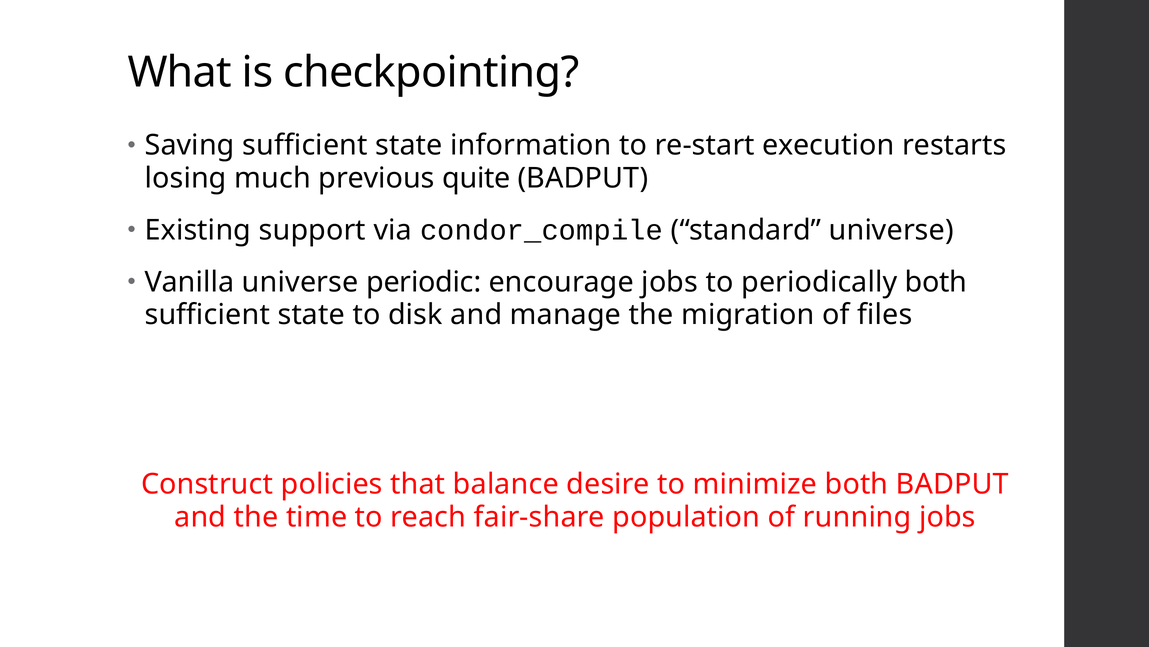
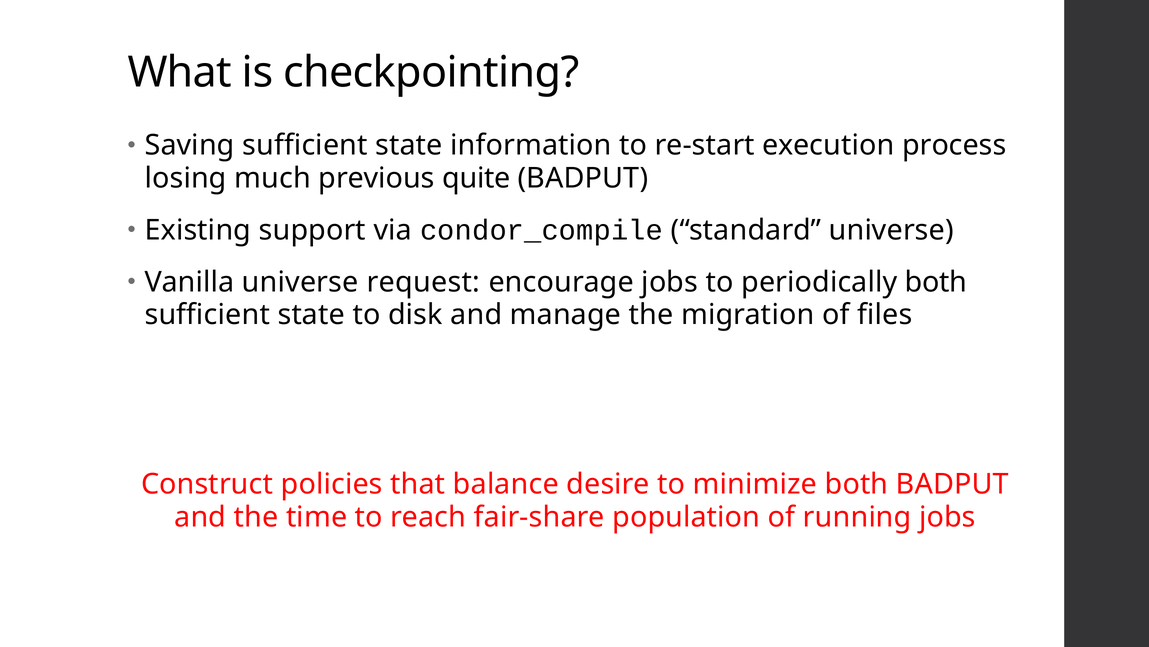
restarts: restarts -> process
periodic: periodic -> request
